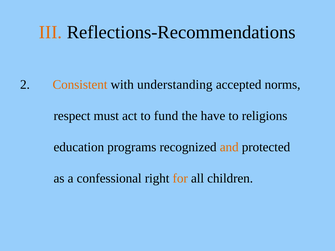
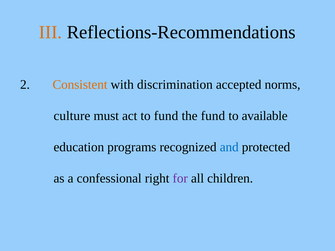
understanding: understanding -> discrimination
respect: respect -> culture
the have: have -> fund
religions: religions -> available
and colour: orange -> blue
for colour: orange -> purple
